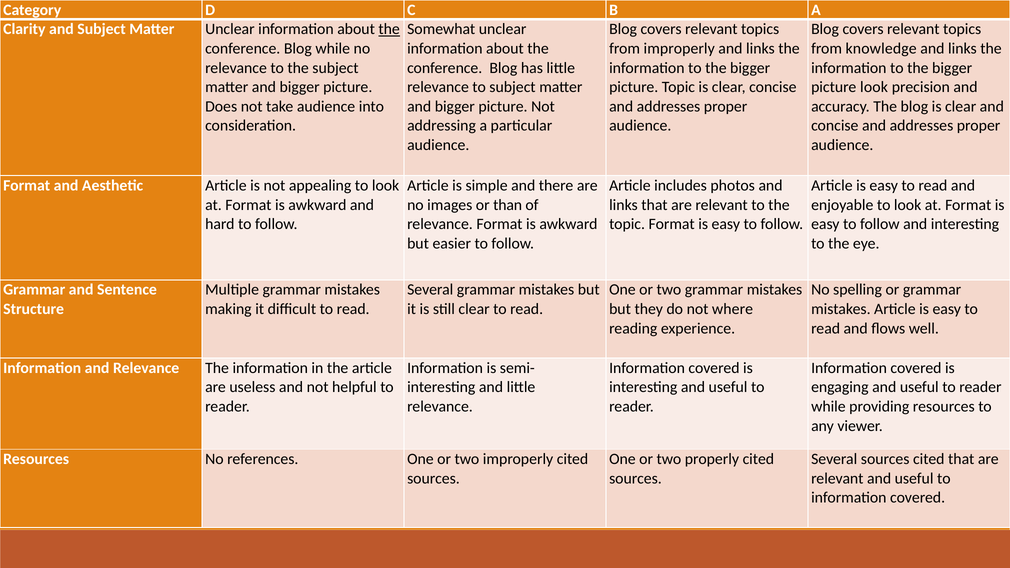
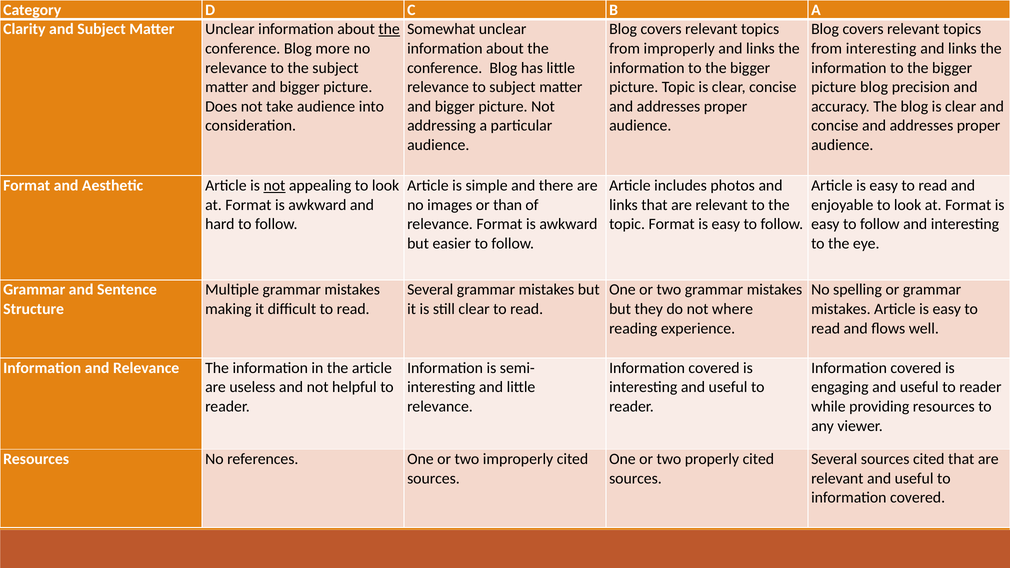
Blog while: while -> more
from knowledge: knowledge -> interesting
picture look: look -> blog
not at (274, 186) underline: none -> present
